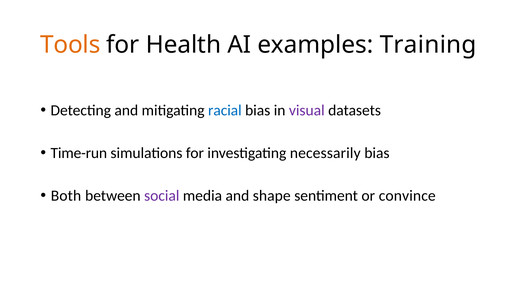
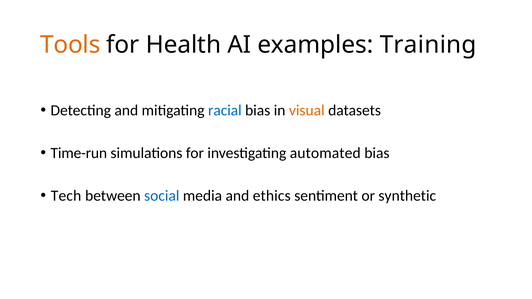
visual colour: purple -> orange
necessarily: necessarily -> automated
Both: Both -> Tech
social colour: purple -> blue
shape: shape -> ethics
convince: convince -> synthetic
